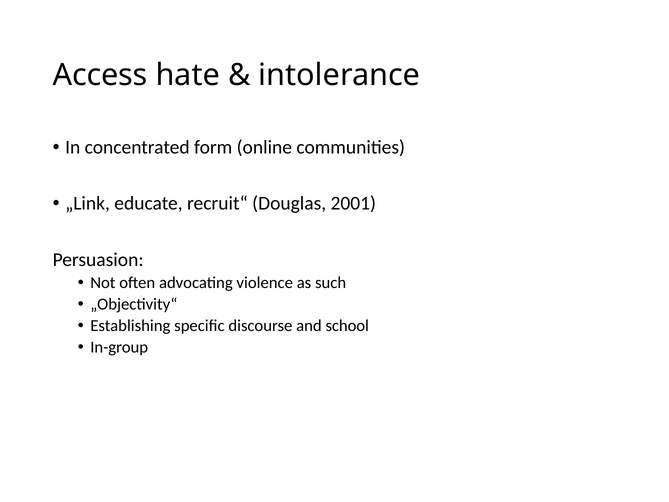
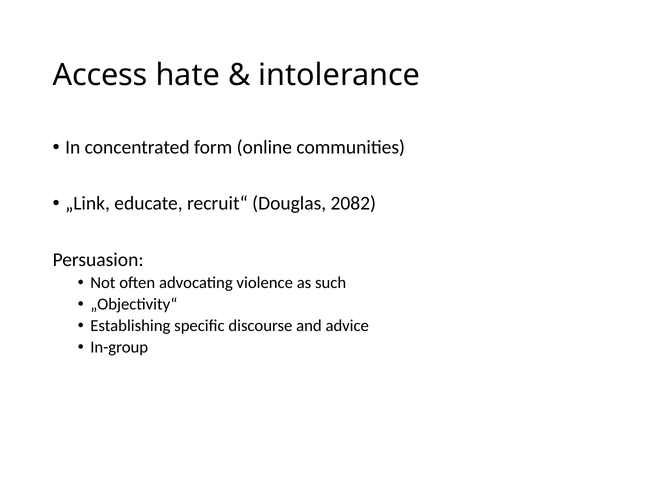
2001: 2001 -> 2082
school: school -> advice
